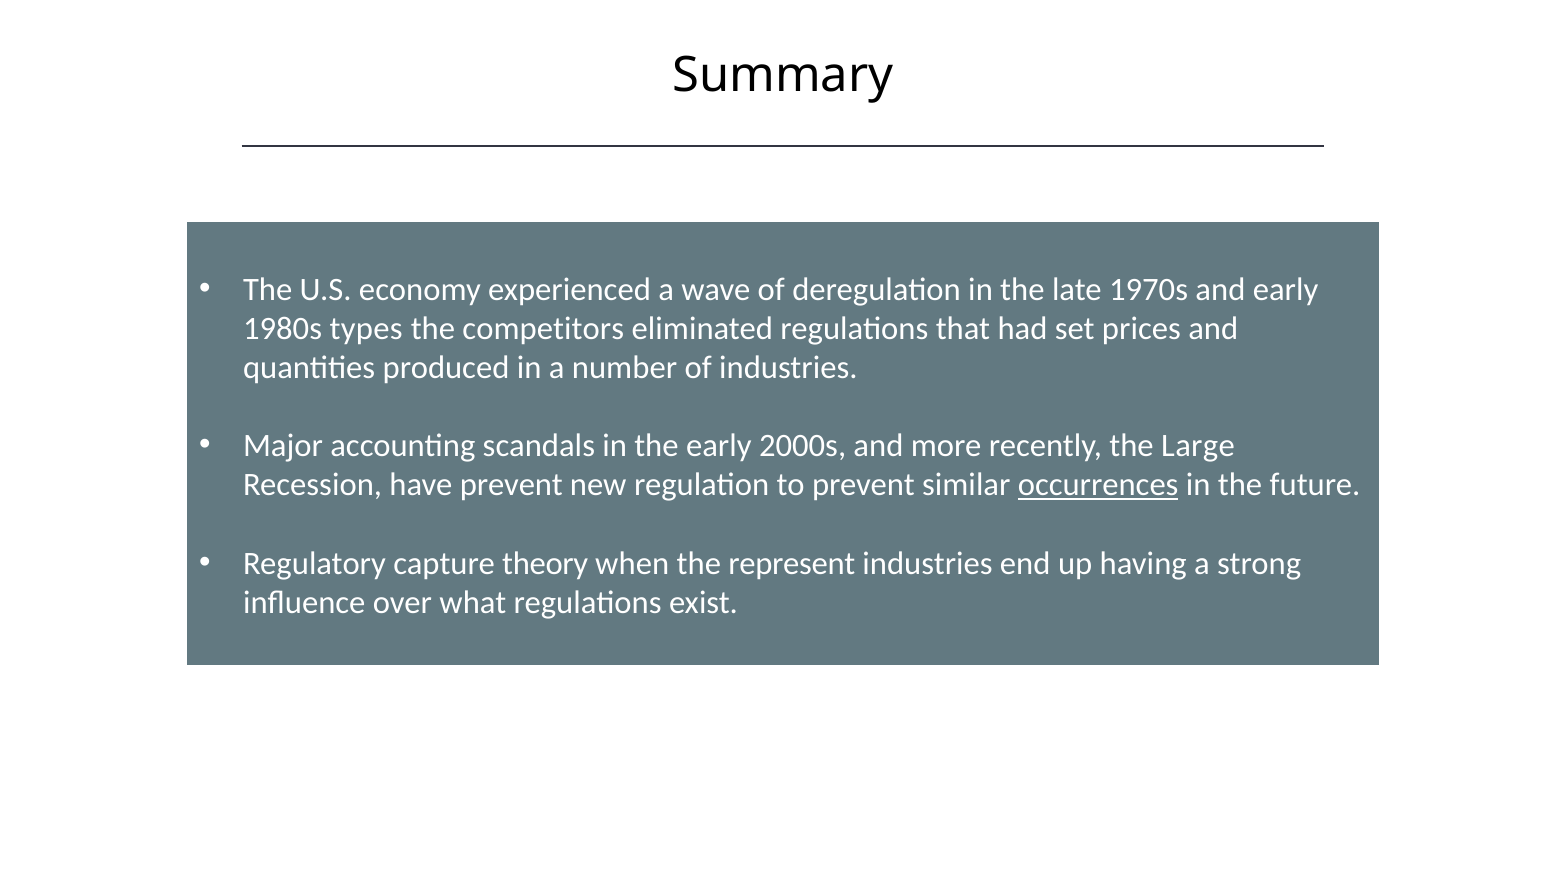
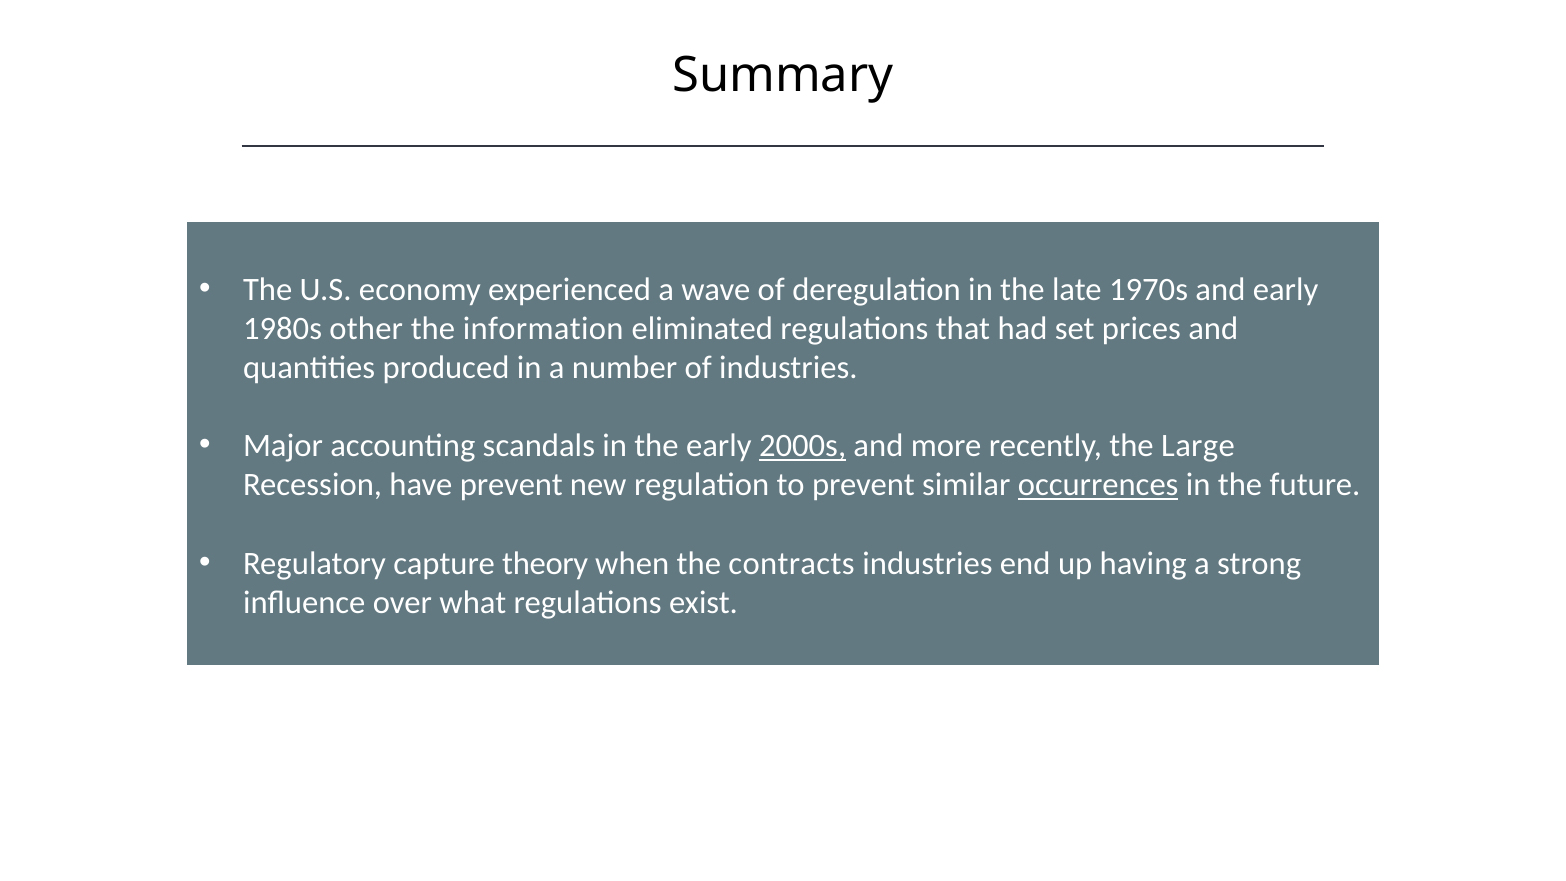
types: types -> other
competitors: competitors -> information
2000s underline: none -> present
represent: represent -> contracts
